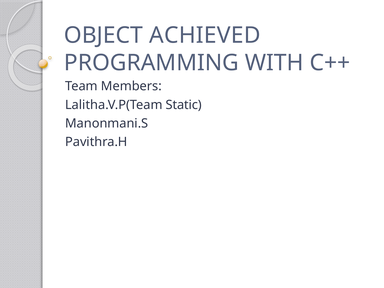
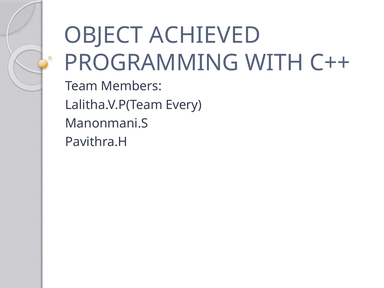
Static: Static -> Every
